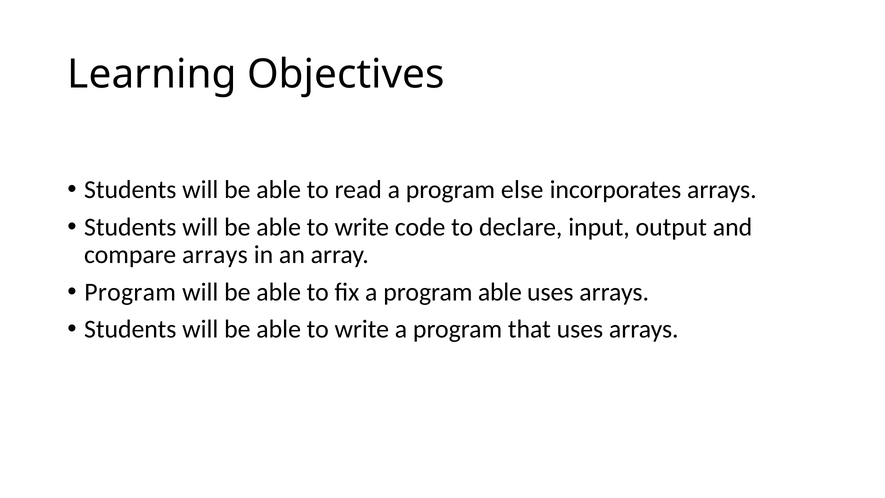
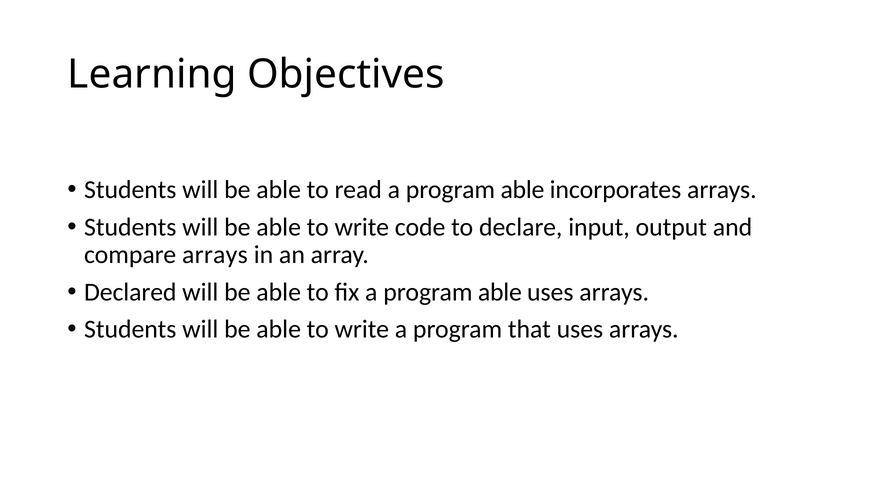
read a program else: else -> able
Program at (130, 292): Program -> Declared
